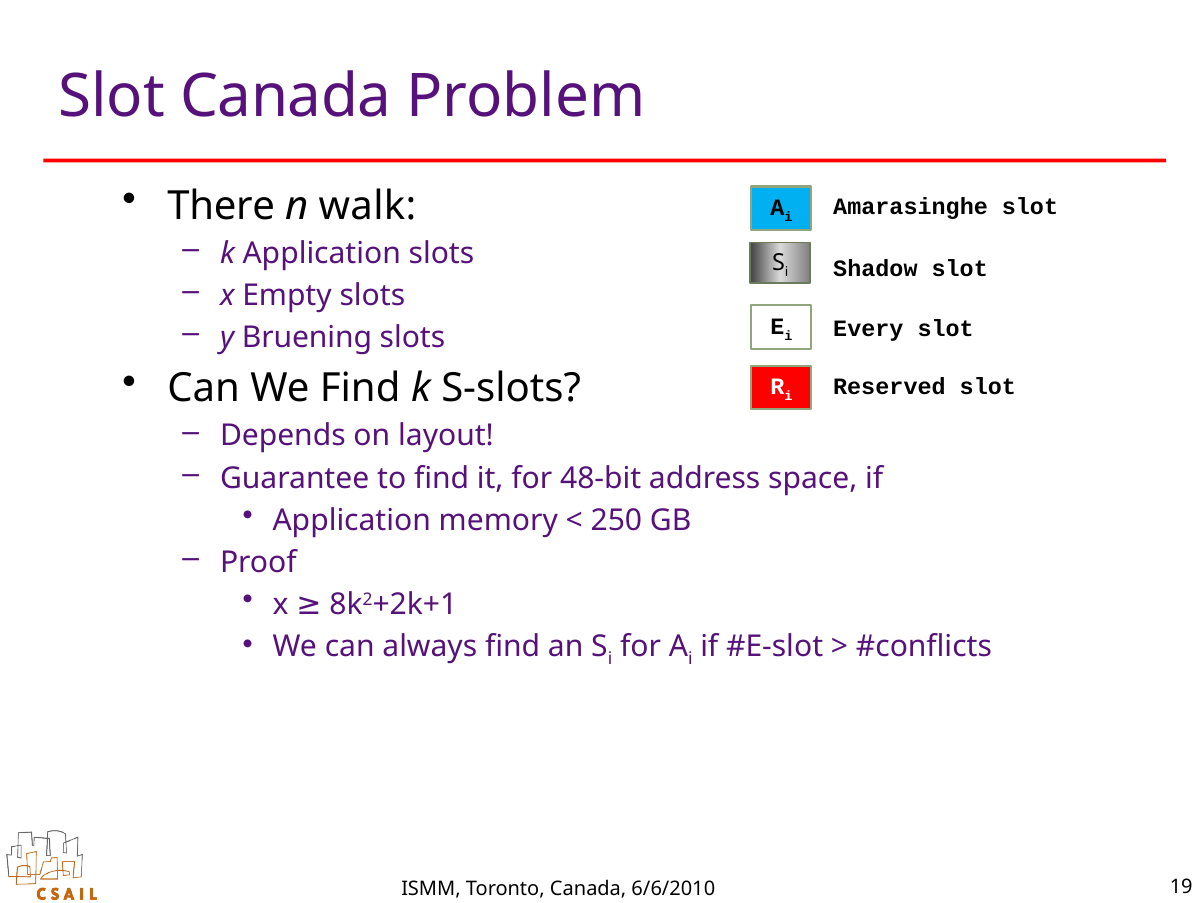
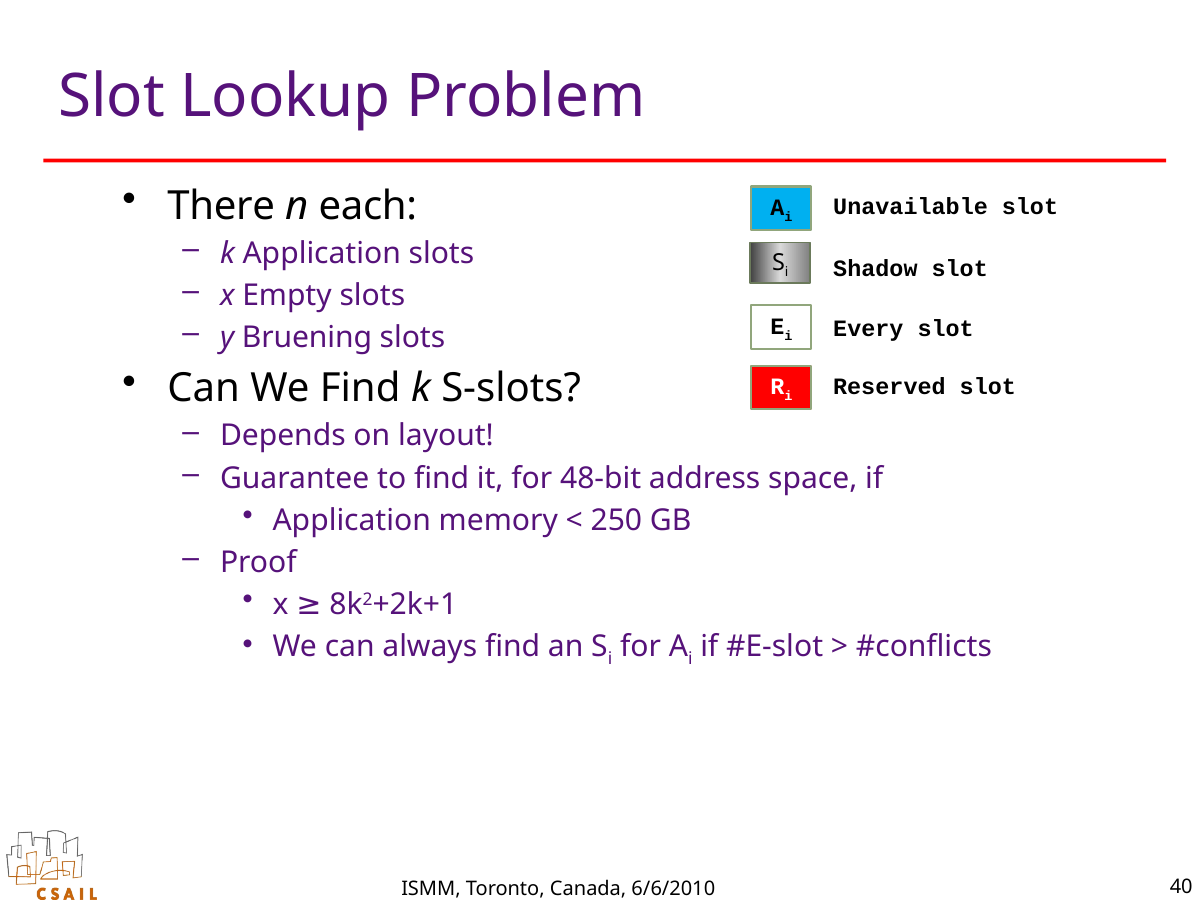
Slot Canada: Canada -> Lookup
walk: walk -> each
Amarasinghe: Amarasinghe -> Unavailable
19: 19 -> 40
